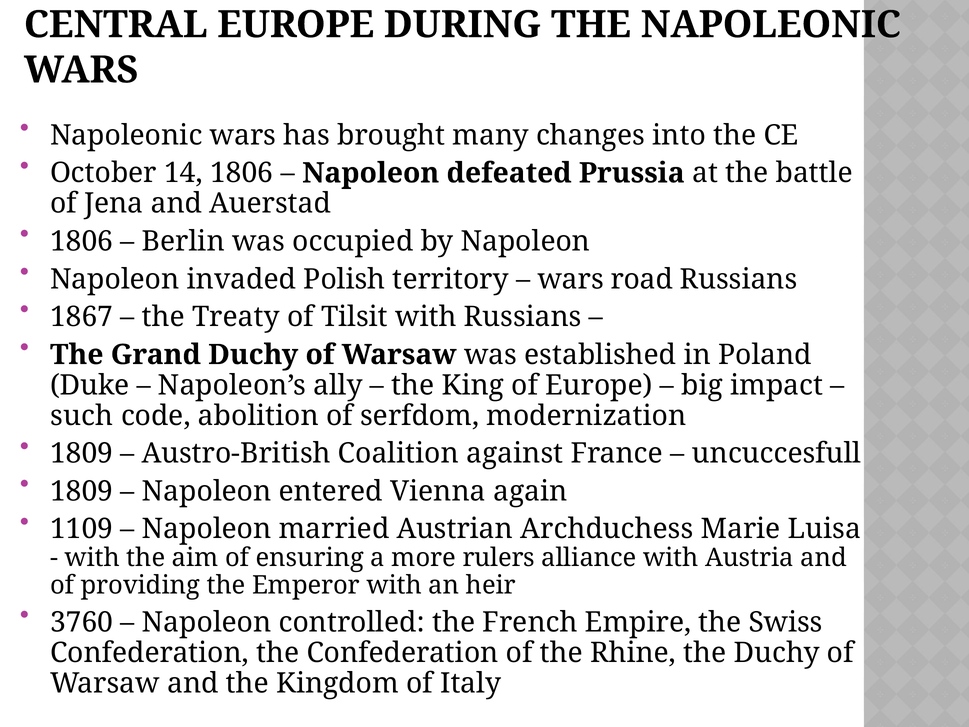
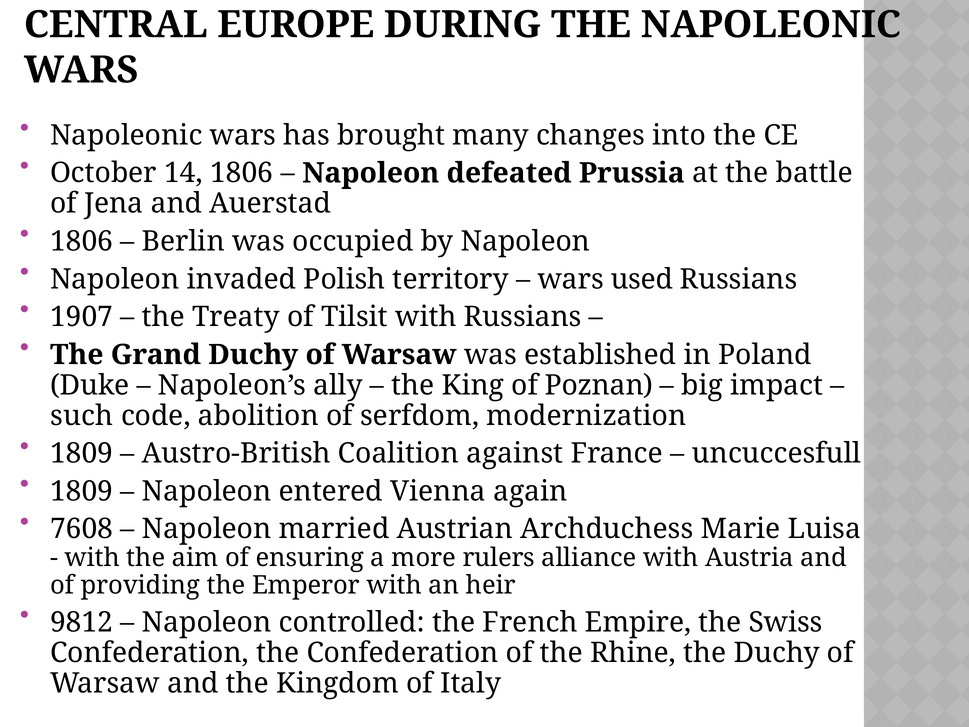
road: road -> used
1867: 1867 -> 1907
of Europe: Europe -> Poznan
1109: 1109 -> 7608
3760: 3760 -> 9812
